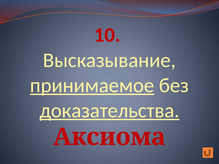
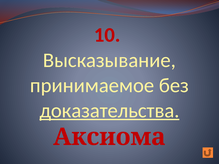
принимаемое underline: present -> none
